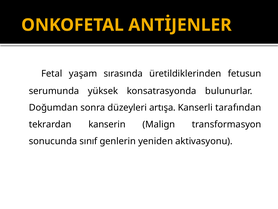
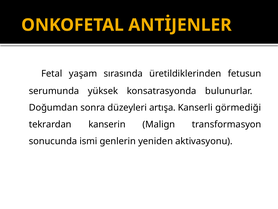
tarafından: tarafından -> görmediği
sınıf: sınıf -> ismi
